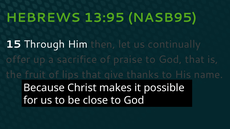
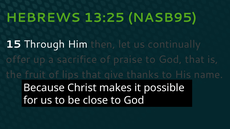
13:95: 13:95 -> 13:25
